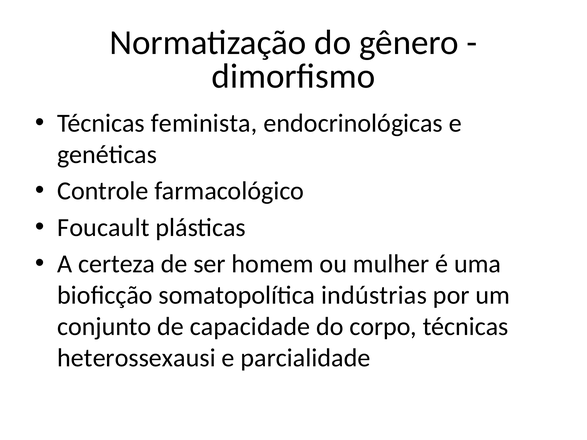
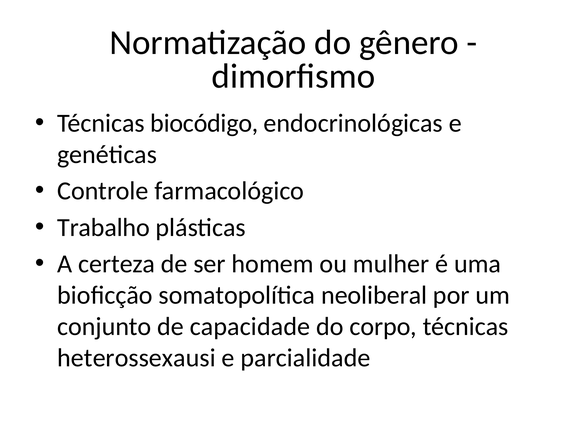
feminista: feminista -> biocódigo
Foucault: Foucault -> Trabalho
indústrias: indústrias -> neoliberal
